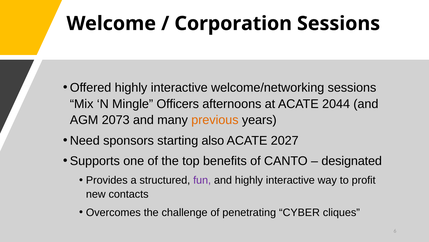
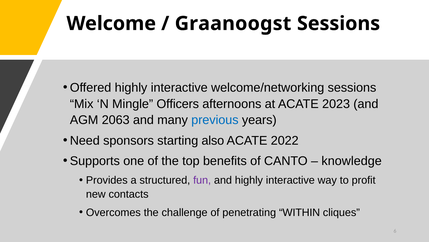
Corporation: Corporation -> Graanoogst
2044: 2044 -> 2023
2073: 2073 -> 2063
previous colour: orange -> blue
2027: 2027 -> 2022
designated: designated -> knowledge
CYBER: CYBER -> WITHIN
